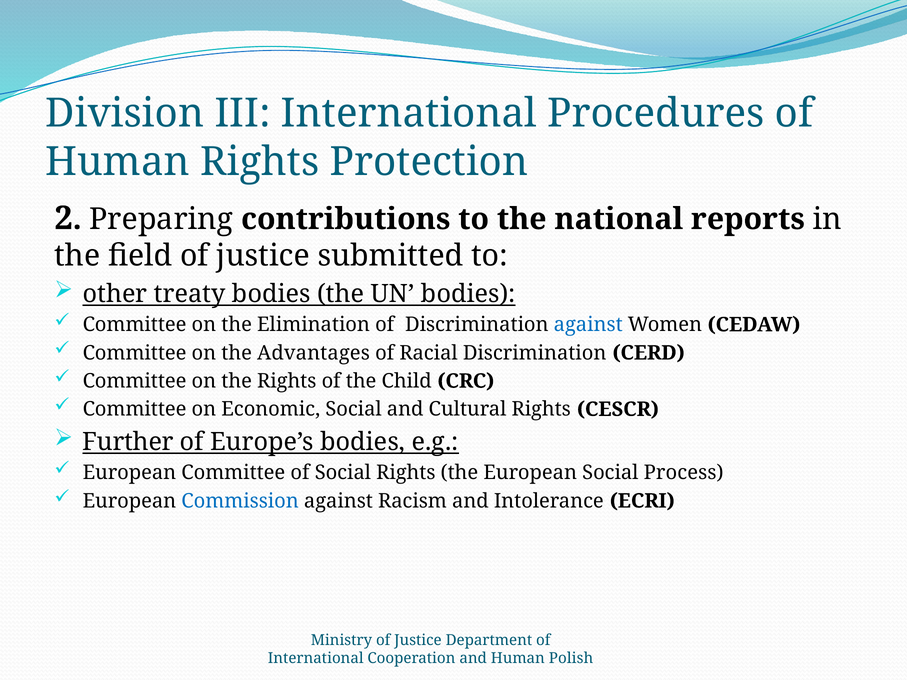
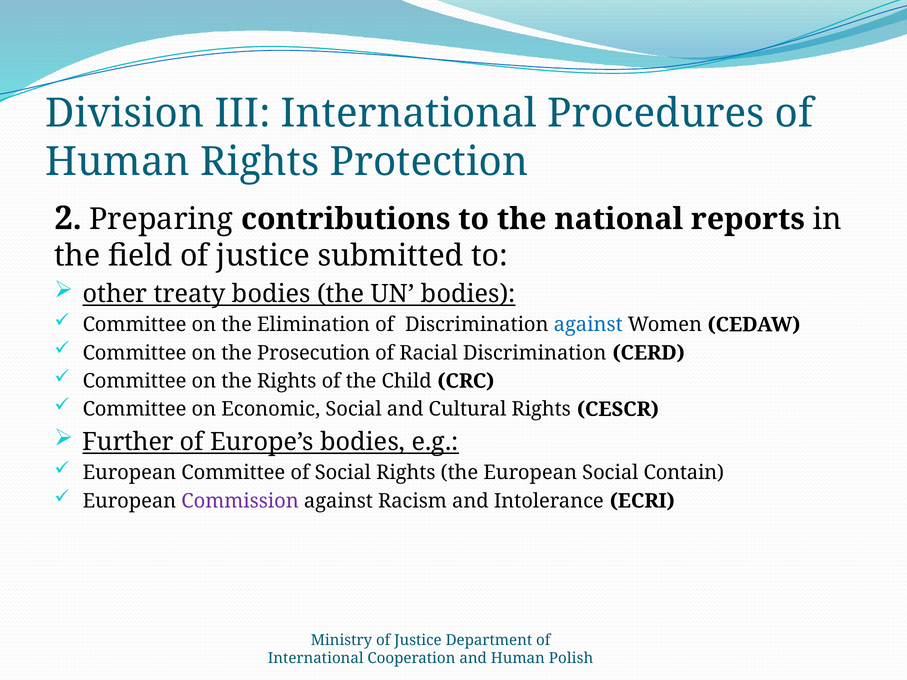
Advantages: Advantages -> Prosecution
Process: Process -> Contain
Commission colour: blue -> purple
